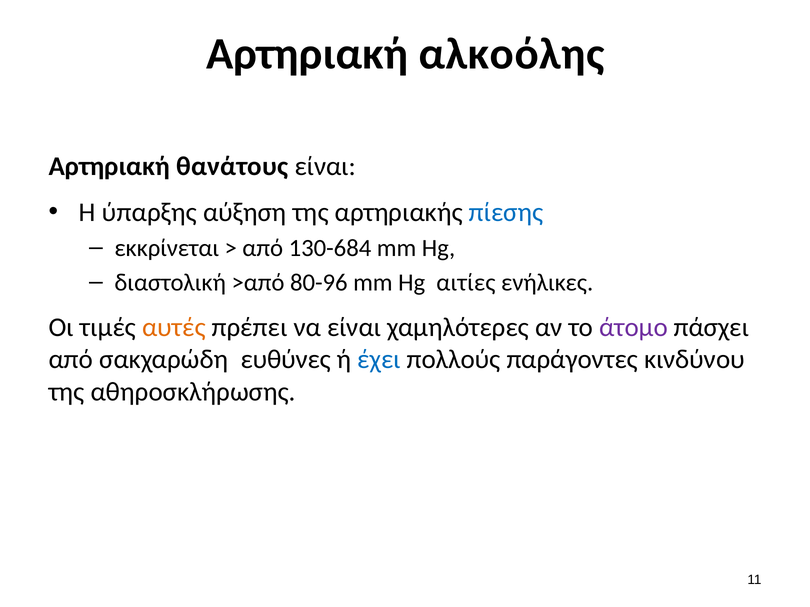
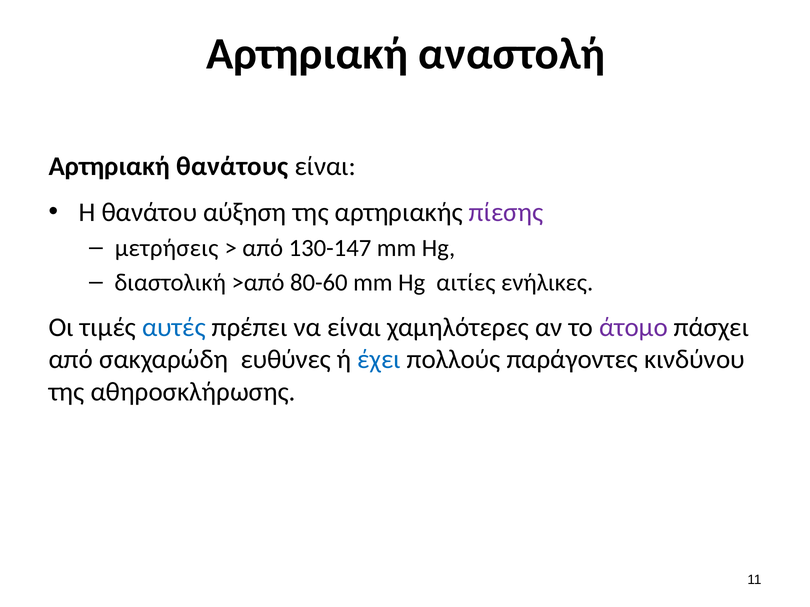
αλκοόλης: αλκοόλης -> αναστολή
ύπαρξης: ύπαρξης -> θανάτου
πίεσης colour: blue -> purple
εκκρίνεται: εκκρίνεται -> μετρήσεις
130-684: 130-684 -> 130-147
80-96: 80-96 -> 80-60
αυτές colour: orange -> blue
